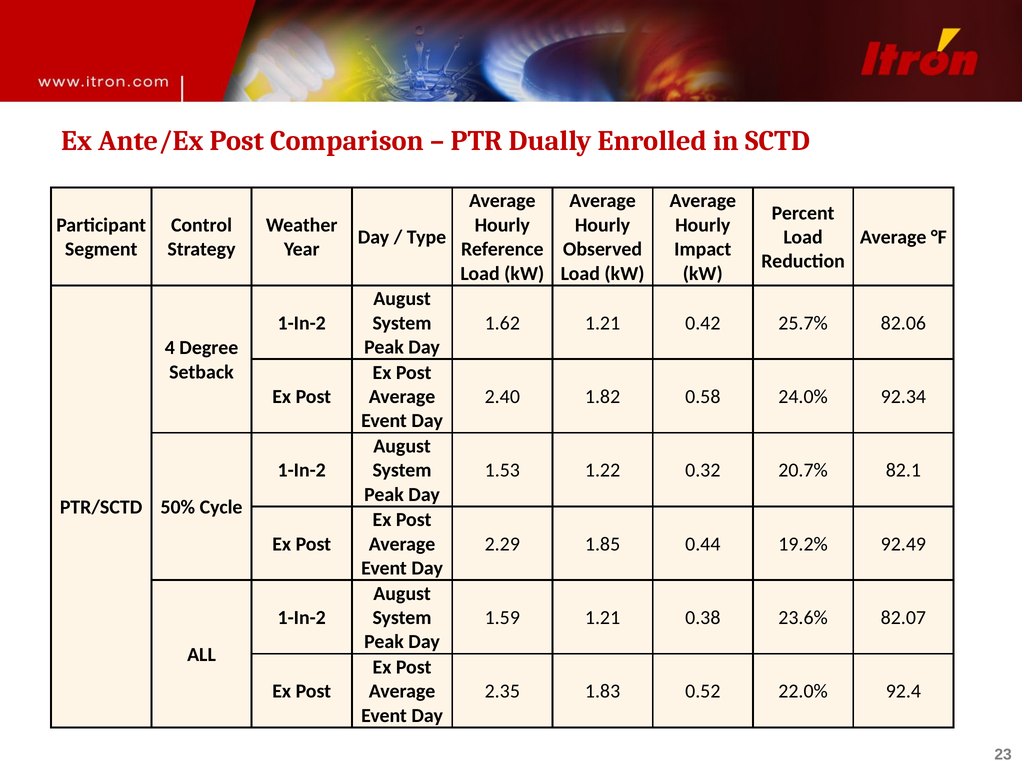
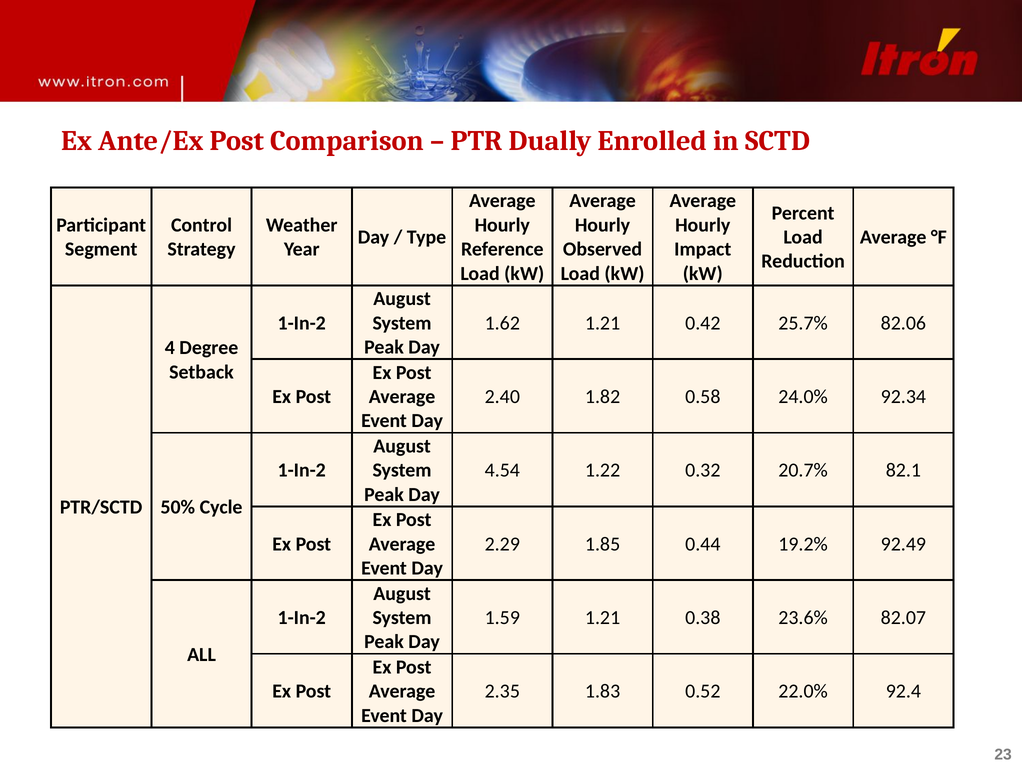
1.53: 1.53 -> 4.54
